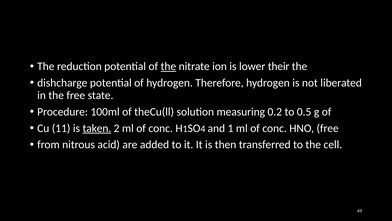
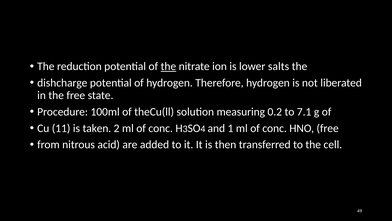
their: their -> salts
0.5: 0.5 -> 7.1
taken underline: present -> none
1 at (185, 128): 1 -> 3
